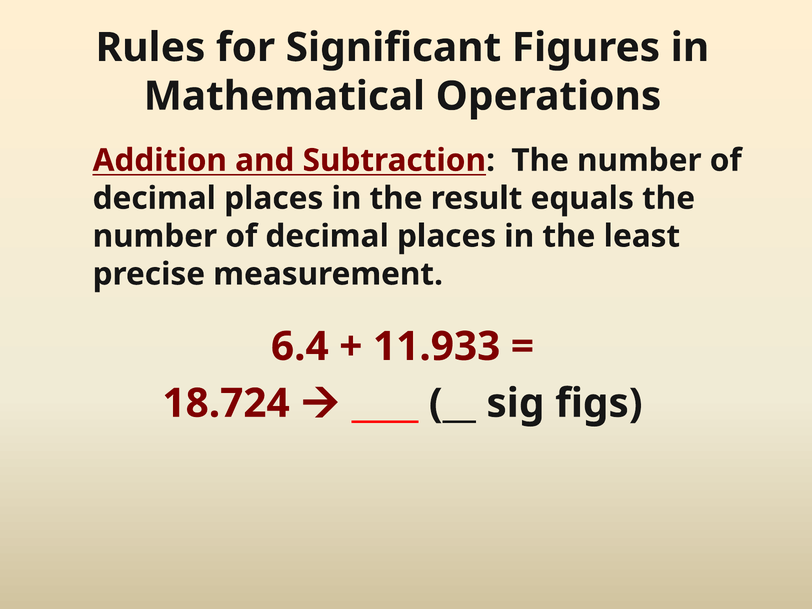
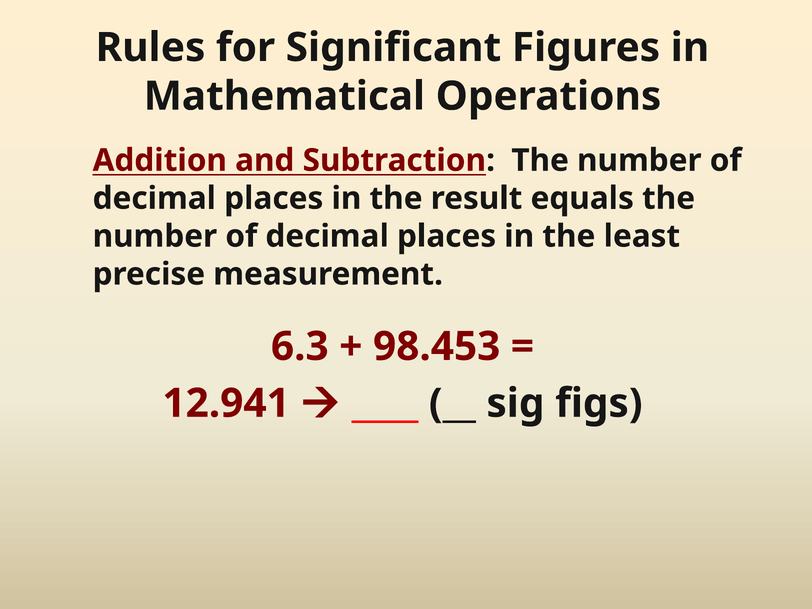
6.4: 6.4 -> 6.3
11.933: 11.933 -> 98.453
18.724: 18.724 -> 12.941
